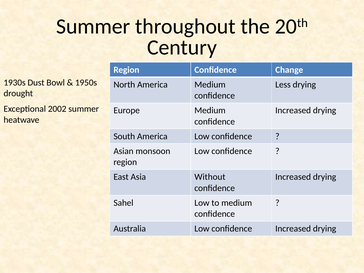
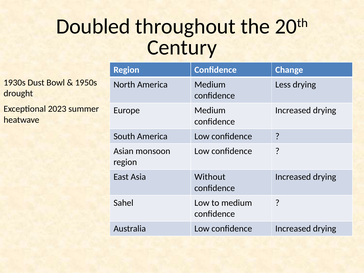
Summer at (93, 27): Summer -> Doubled
2002: 2002 -> 2023
